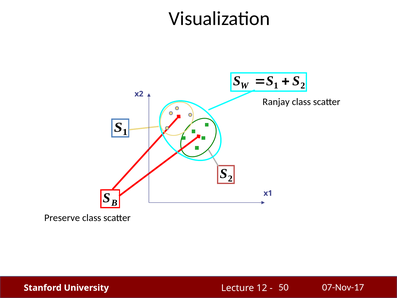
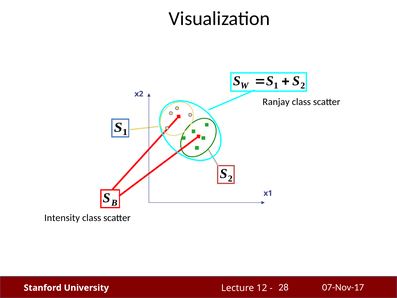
Preserve: Preserve -> Intensity
50: 50 -> 28
